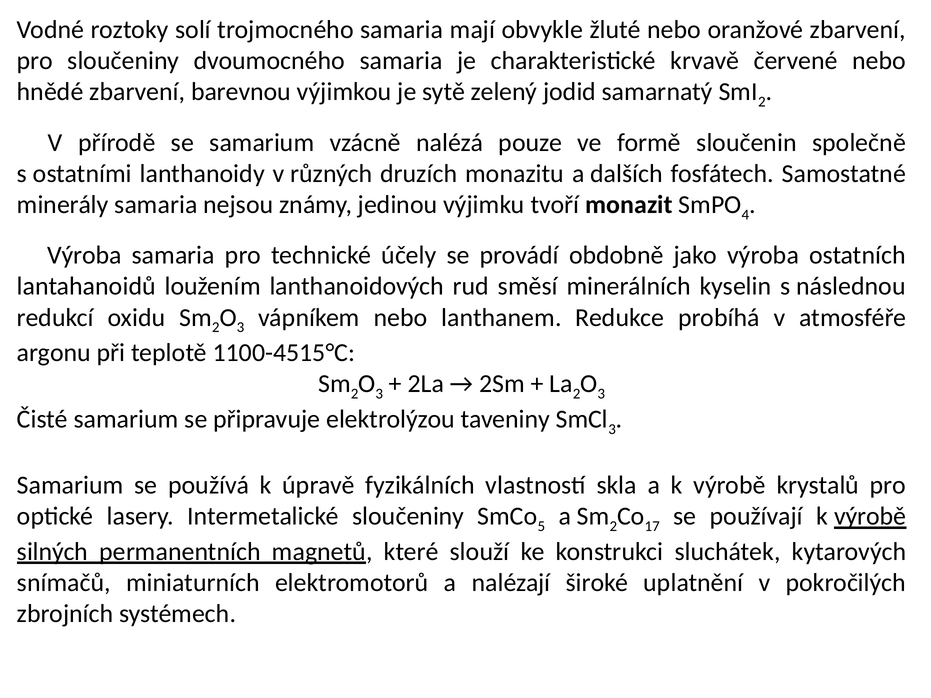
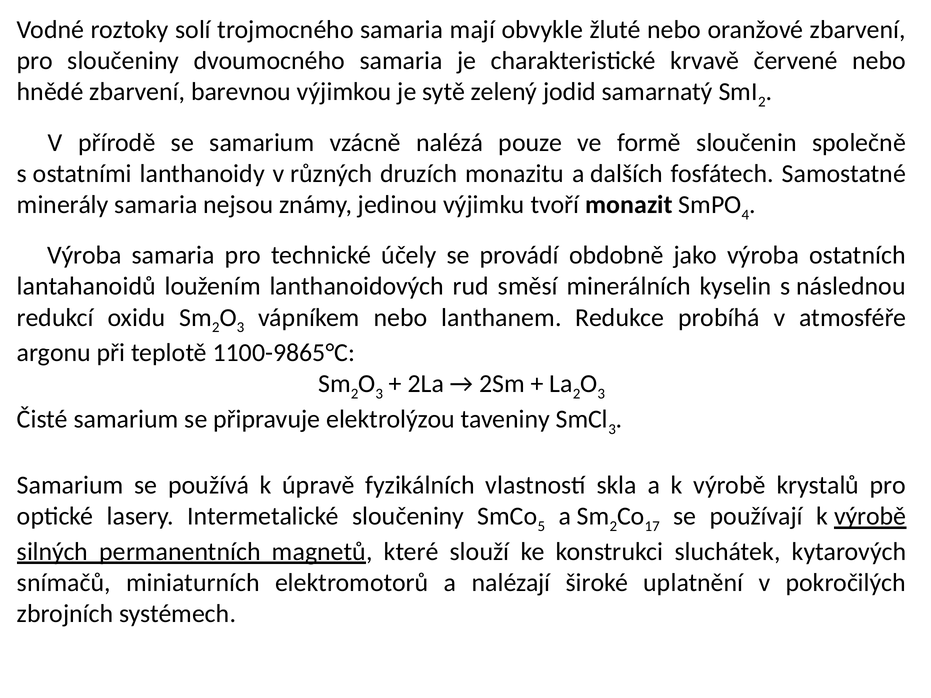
1100-4515°C: 1100-4515°C -> 1100-9865°C
